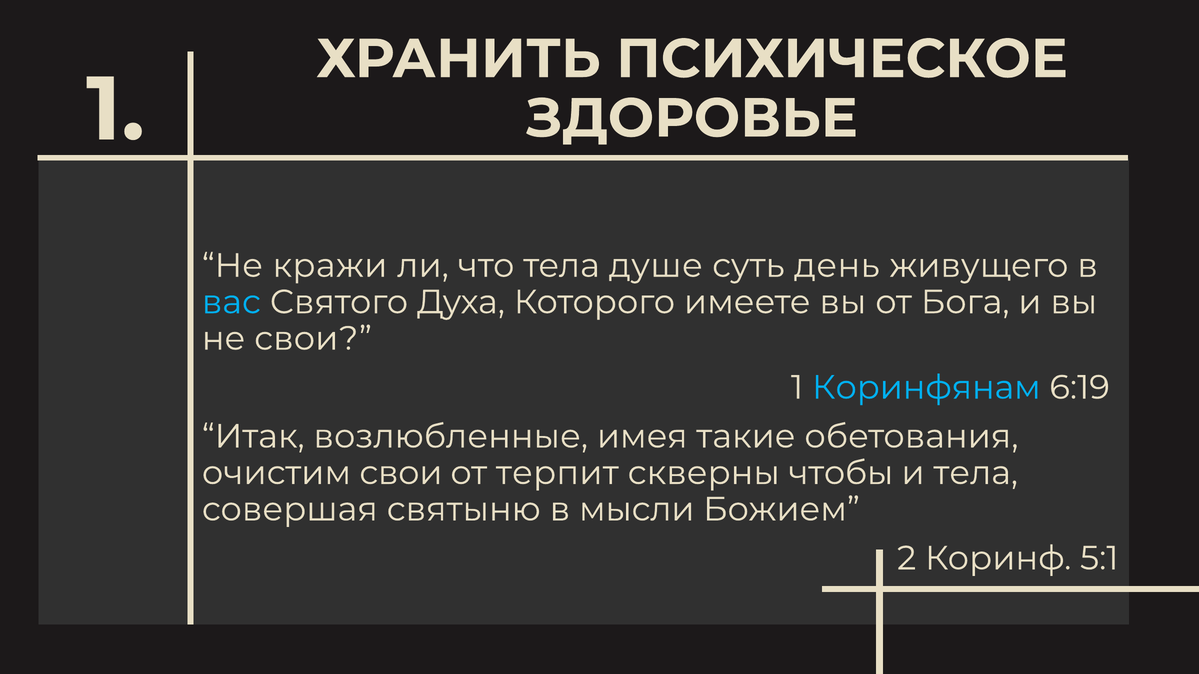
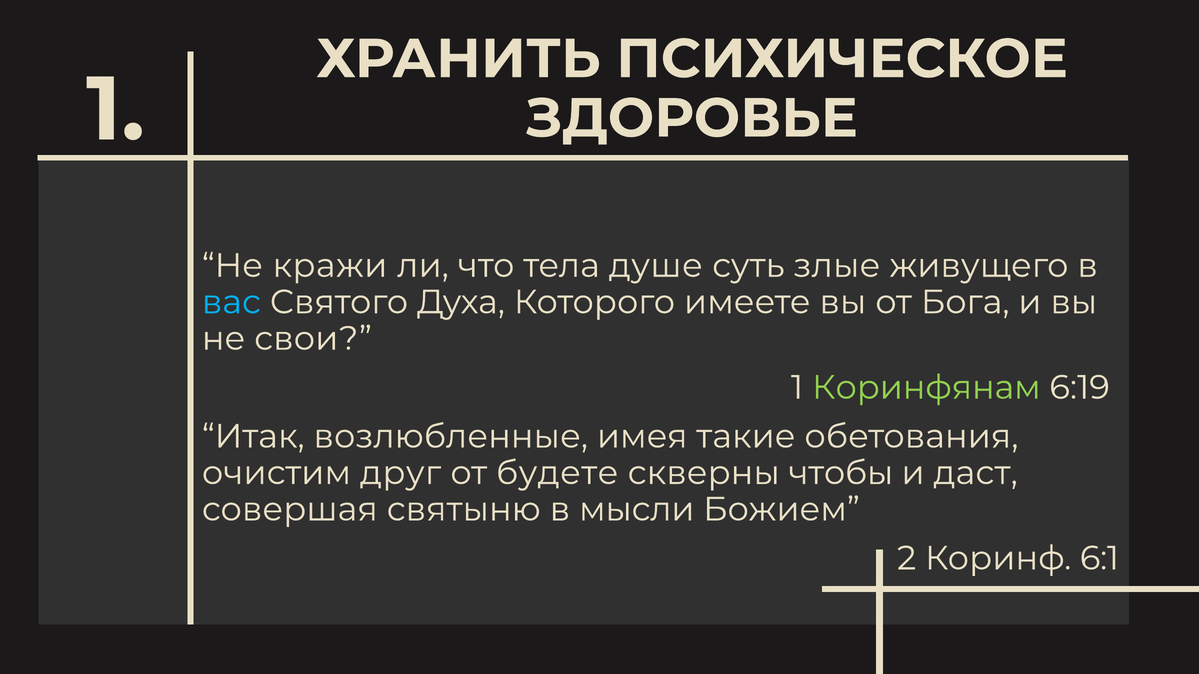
день: день -> злые
Коринфянам colour: light blue -> light green
очистим свои: свои -> друг
терпит: терпит -> будете
и тела: тела -> даст
5:1: 5:1 -> 6:1
